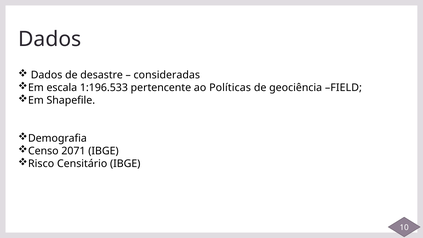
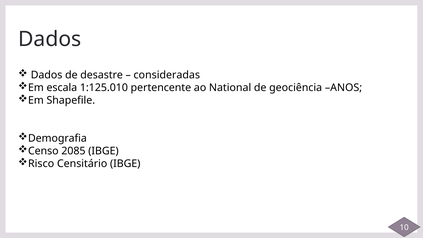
1:196.533: 1:196.533 -> 1:125.010
Políticas: Políticas -> National
FIELD: FIELD -> ANOS
2071: 2071 -> 2085
